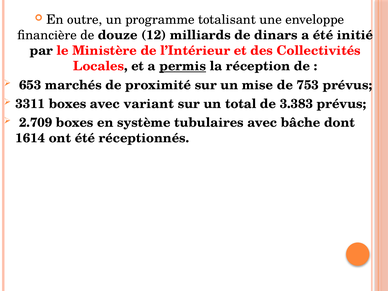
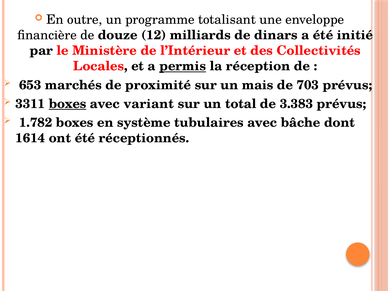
mise: mise -> mais
753: 753 -> 703
boxes at (68, 104) underline: none -> present
2.709: 2.709 -> 1.782
